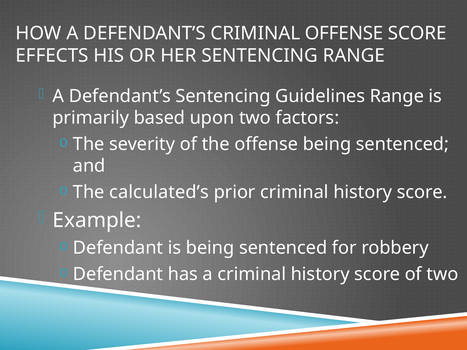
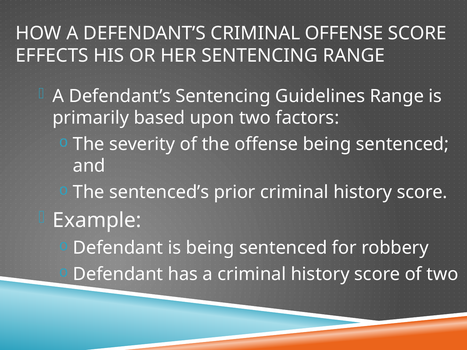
calculated’s: calculated’s -> sentenced’s
